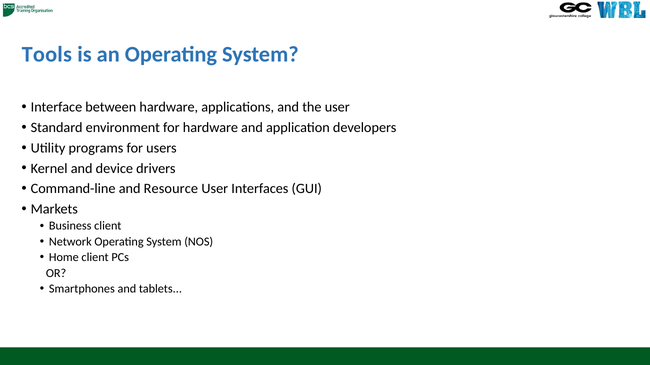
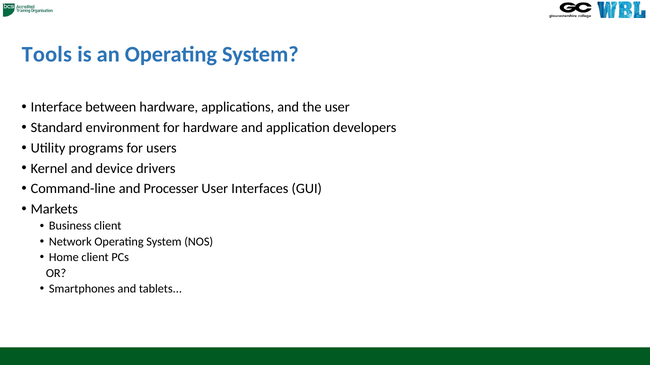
Resource: Resource -> Processer
